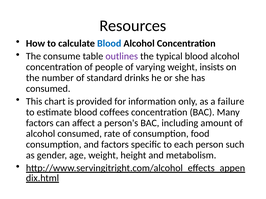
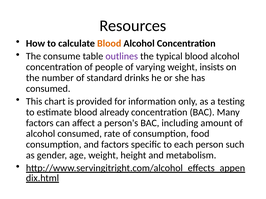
Blood at (109, 43) colour: blue -> orange
failure: failure -> testing
coffees: coffees -> already
